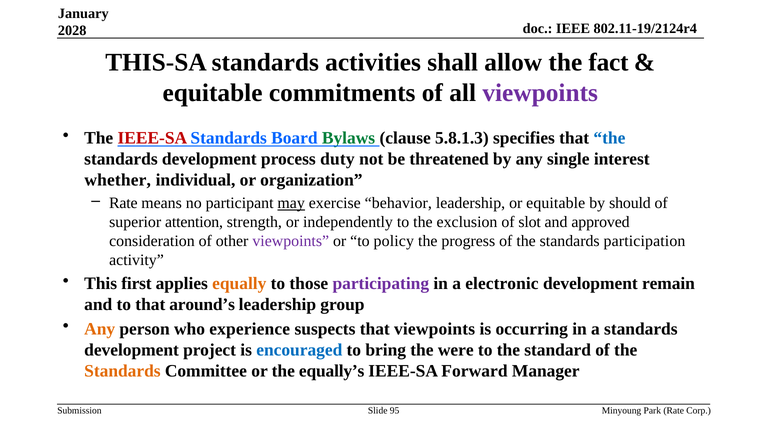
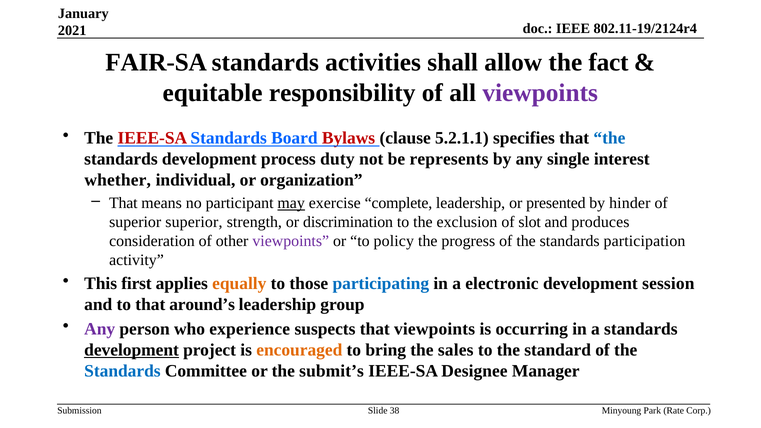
2028: 2028 -> 2021
THIS-SA: THIS-SA -> FAIR-SA
commitments: commitments -> responsibility
Bylaws colour: green -> red
5.8.1.3: 5.8.1.3 -> 5.2.1.1
threatened: threatened -> represents
Rate at (123, 203): Rate -> That
behavior: behavior -> complete
or equitable: equitable -> presented
should: should -> hinder
superior attention: attention -> superior
independently: independently -> discrimination
approved: approved -> produces
participating colour: purple -> blue
remain: remain -> session
Any at (100, 329) colour: orange -> purple
development at (132, 350) underline: none -> present
encouraged colour: blue -> orange
were: were -> sales
Standards at (122, 371) colour: orange -> blue
equally’s: equally’s -> submit’s
Forward: Forward -> Designee
95: 95 -> 38
